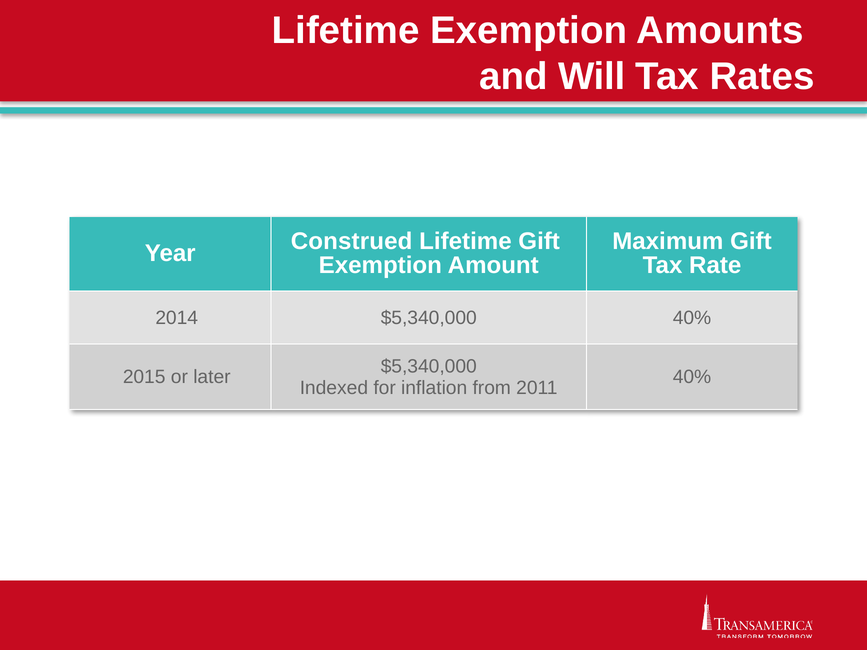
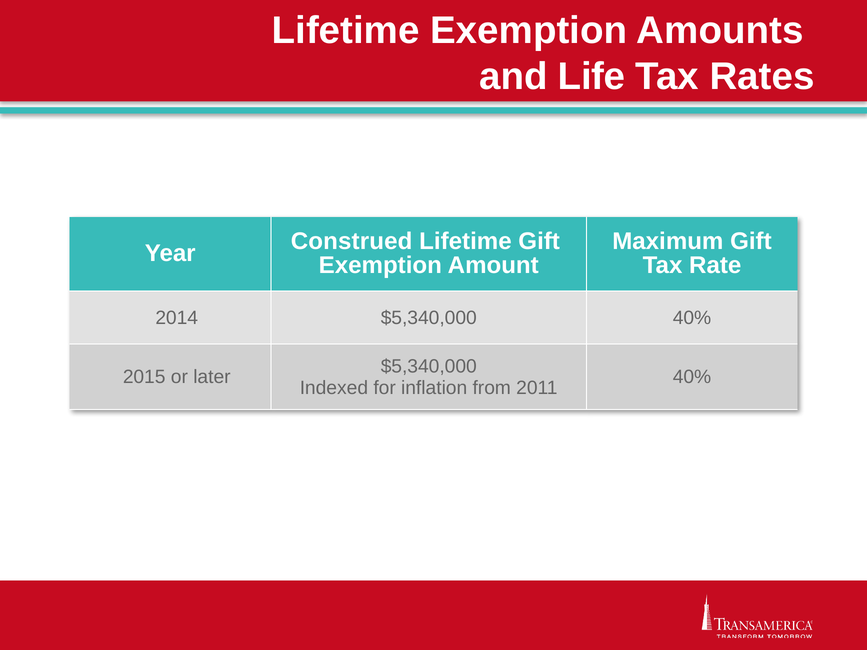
Will: Will -> Life
